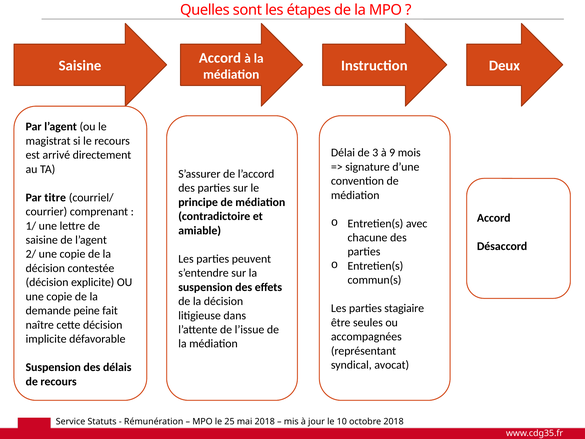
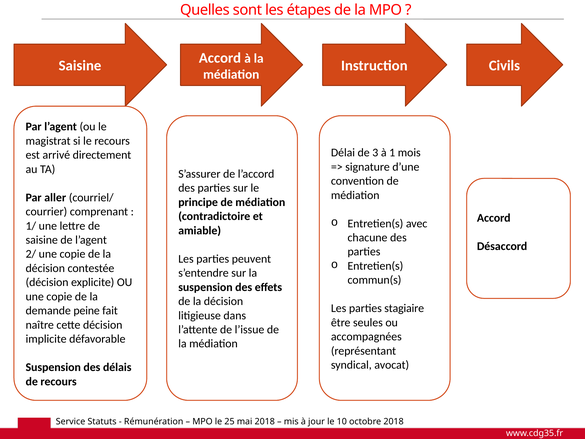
Deux: Deux -> Civils
9: 9 -> 1
titre: titre -> aller
